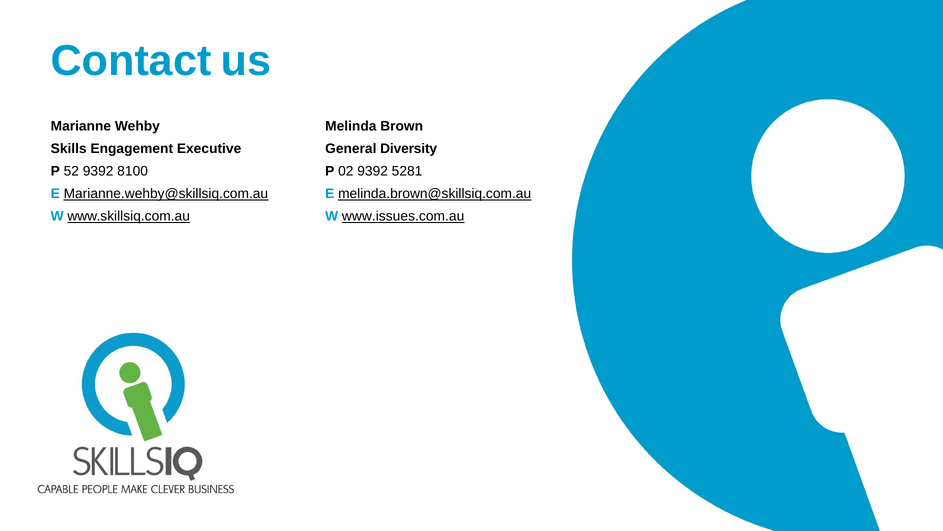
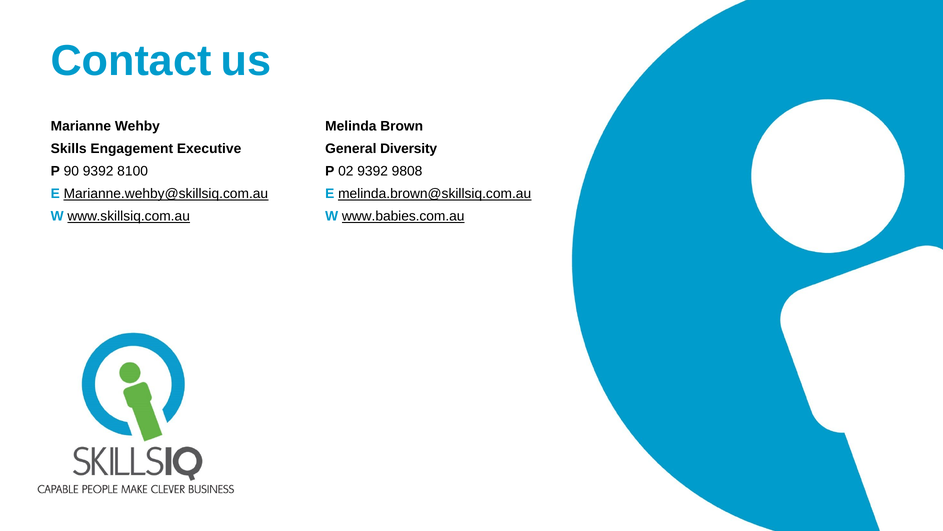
52: 52 -> 90
5281: 5281 -> 9808
www.issues.com.au: www.issues.com.au -> www.babies.com.au
